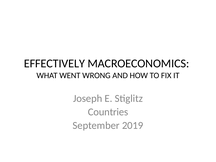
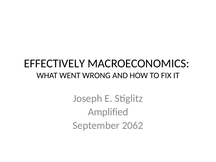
Countries: Countries -> Amplified
2019: 2019 -> 2062
